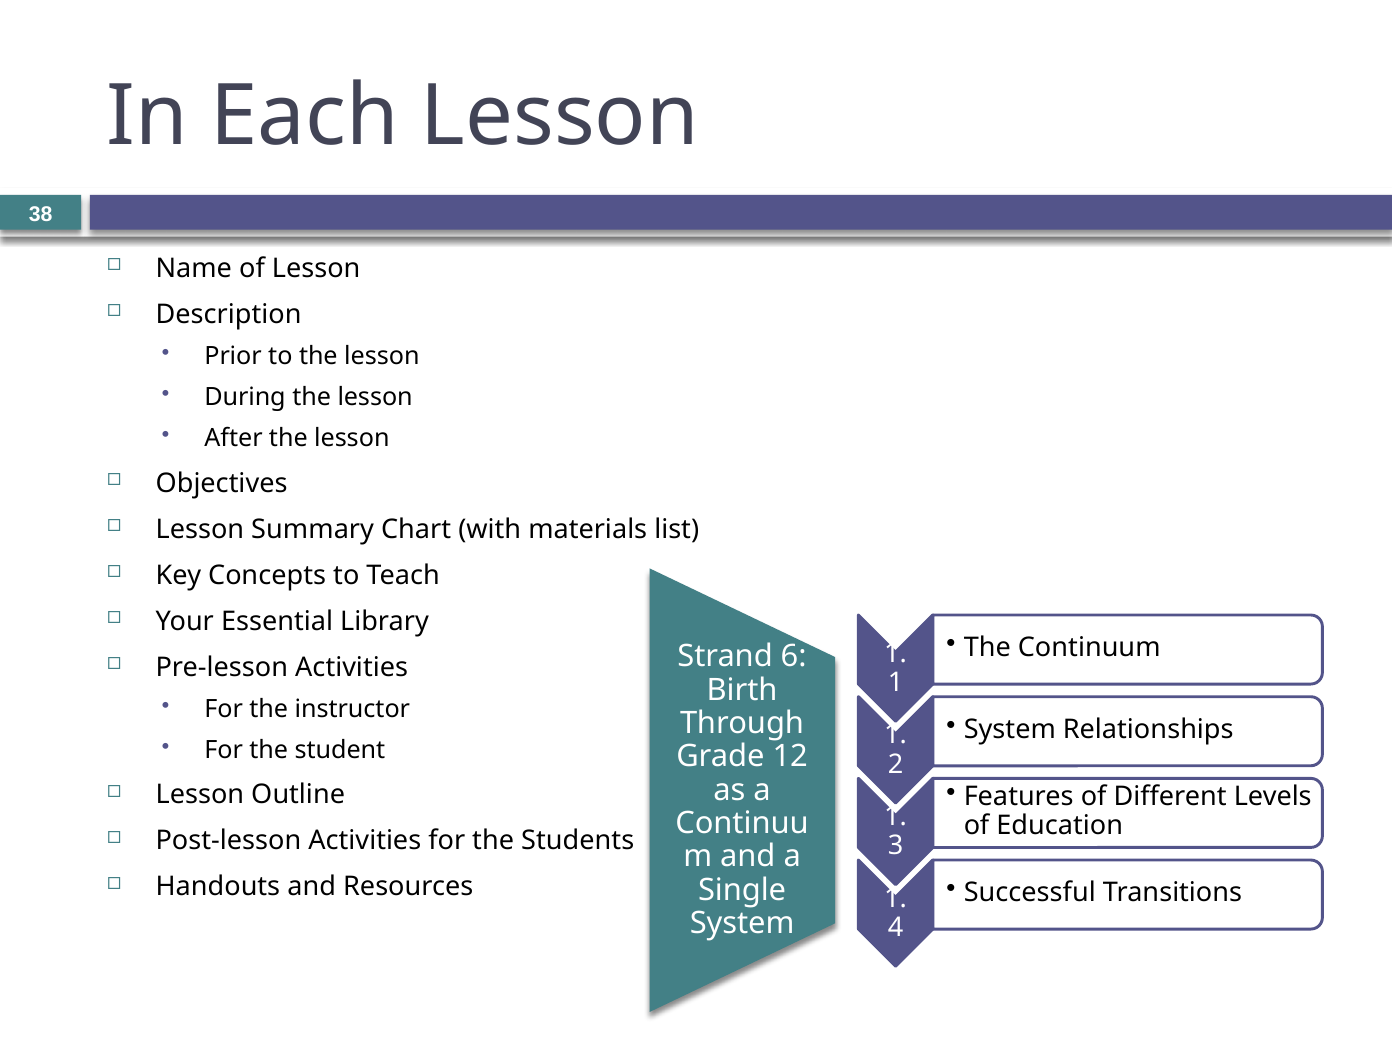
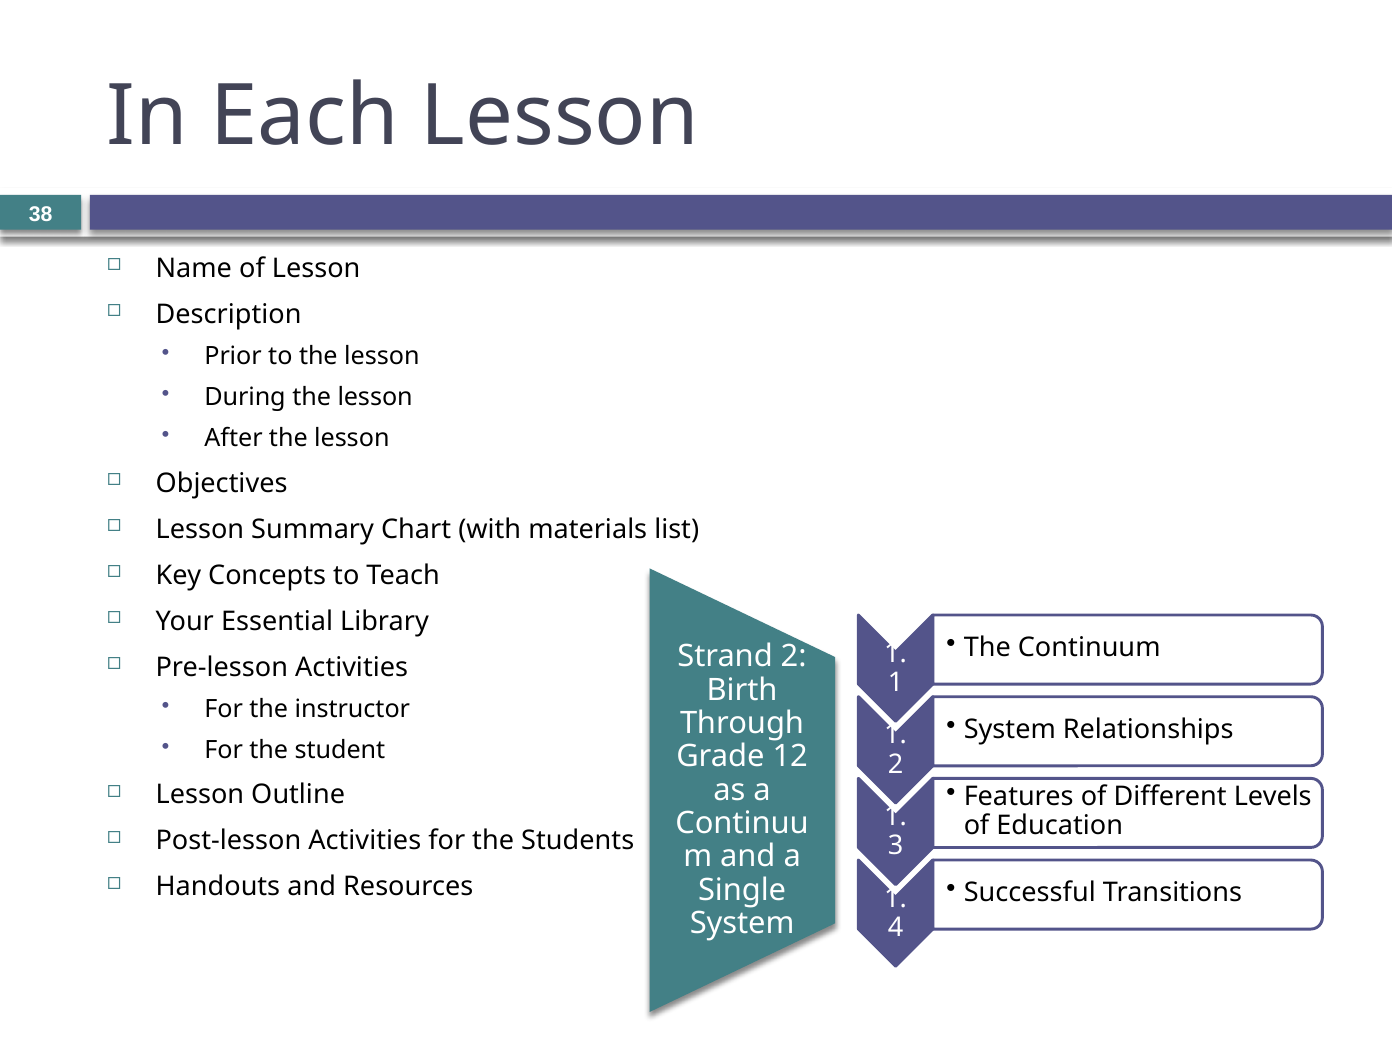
Strand 6: 6 -> 2
